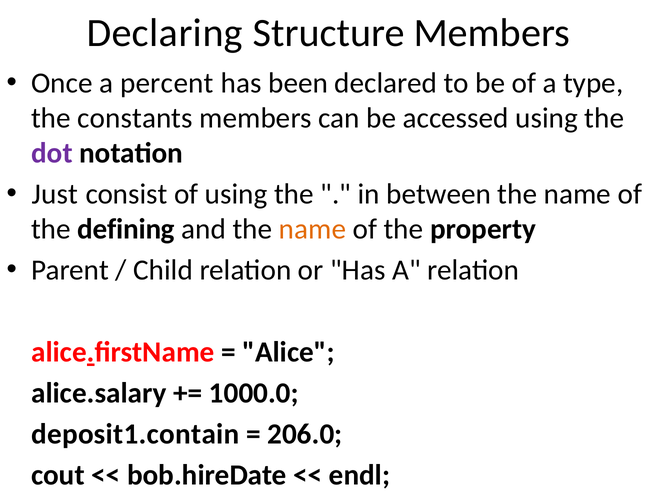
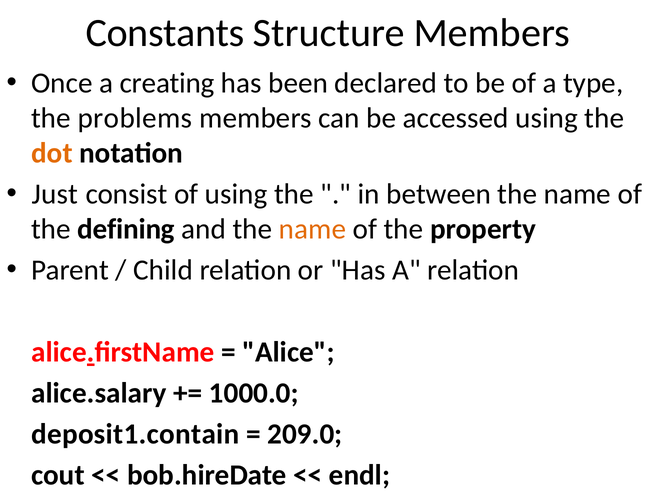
Declaring: Declaring -> Constants
percent: percent -> creating
constants: constants -> problems
dot colour: purple -> orange
206.0: 206.0 -> 209.0
